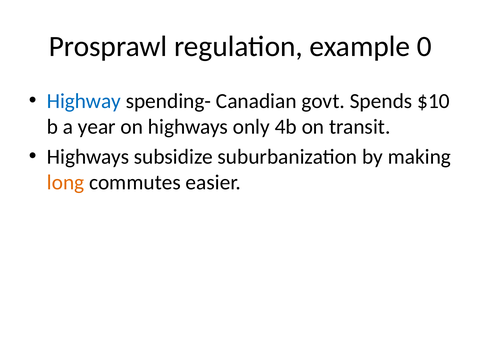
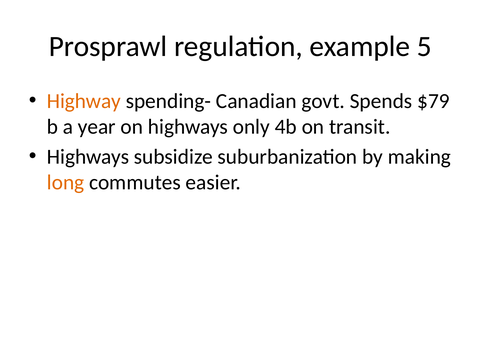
0: 0 -> 5
Highway colour: blue -> orange
$10: $10 -> $79
